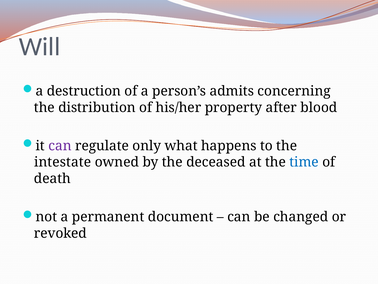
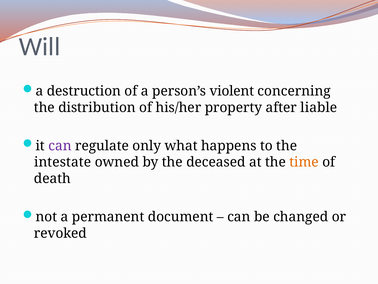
admits: admits -> violent
blood: blood -> liable
time colour: blue -> orange
